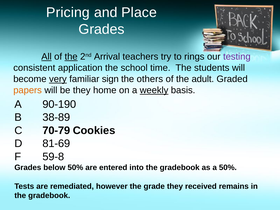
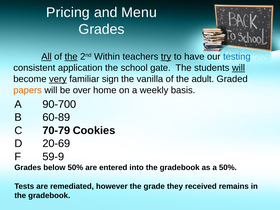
Place: Place -> Menu
Arrival: Arrival -> Within
try underline: none -> present
rings: rings -> have
testing colour: purple -> blue
time: time -> gate
will at (238, 68) underline: none -> present
others: others -> vanilla
be they: they -> over
weekly underline: present -> none
90-190: 90-190 -> 90-700
38-89: 38-89 -> 60-89
81-69: 81-69 -> 20-69
59-8: 59-8 -> 59-9
